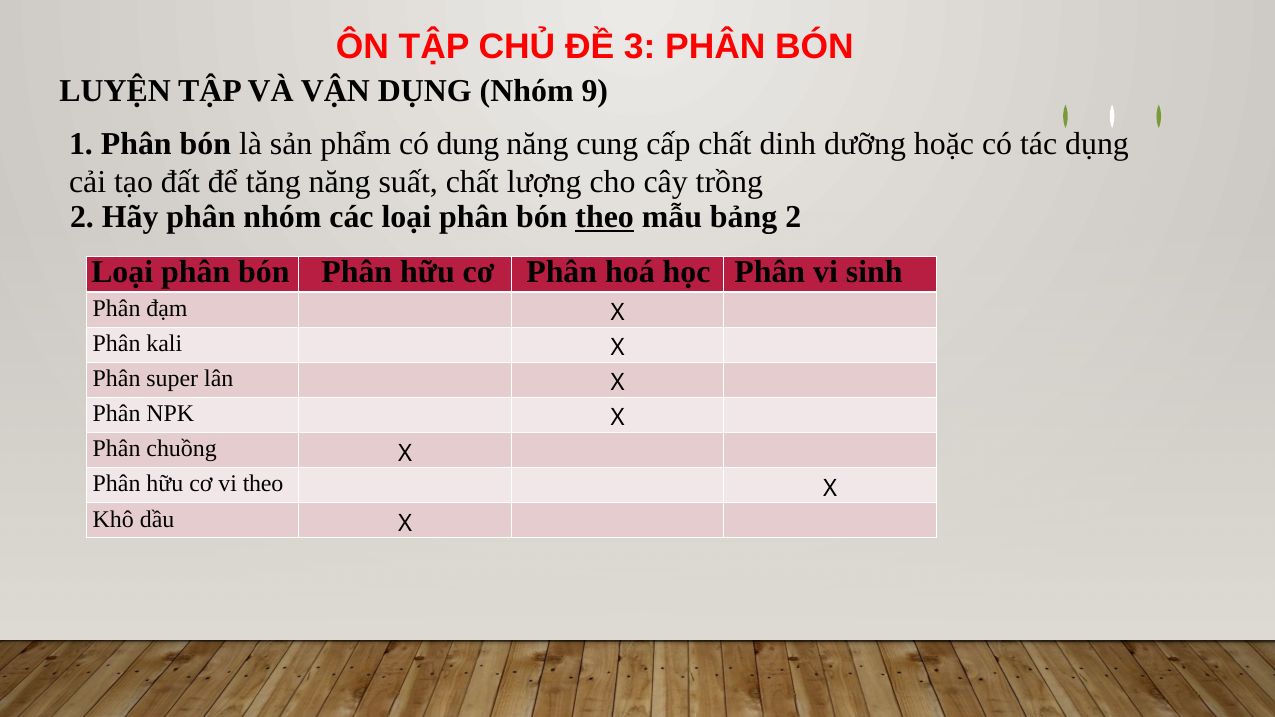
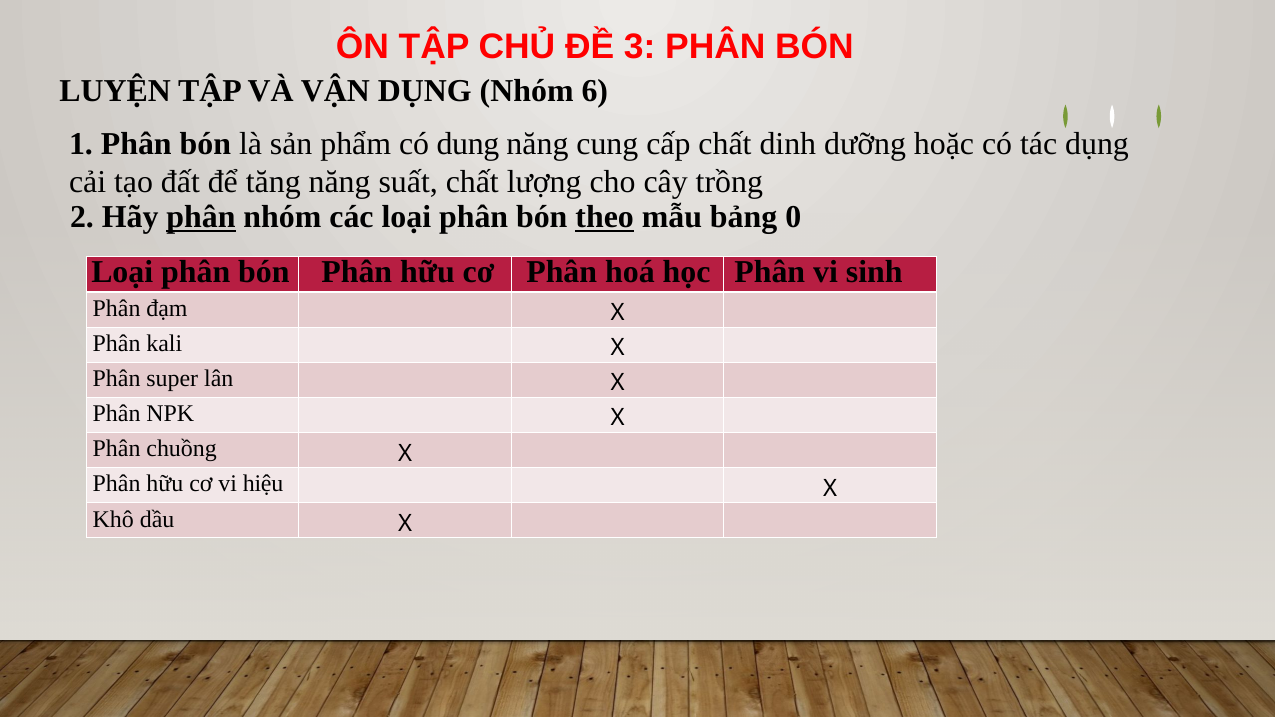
9: 9 -> 6
phân at (201, 217) underline: none -> present
bảng 2: 2 -> 0
vi theo: theo -> hiệu
